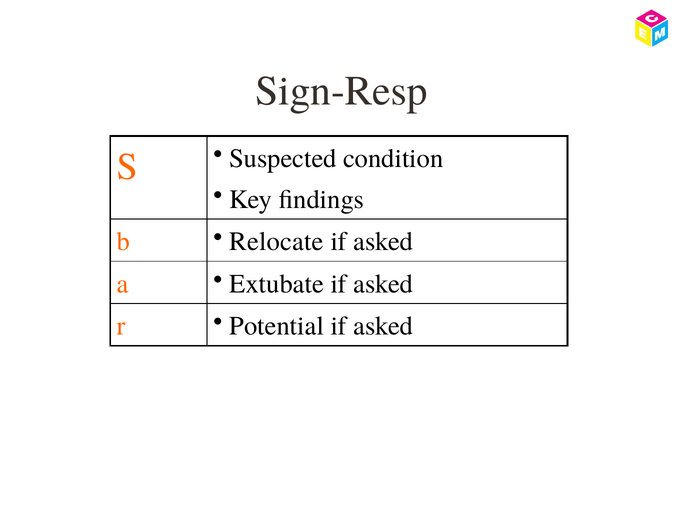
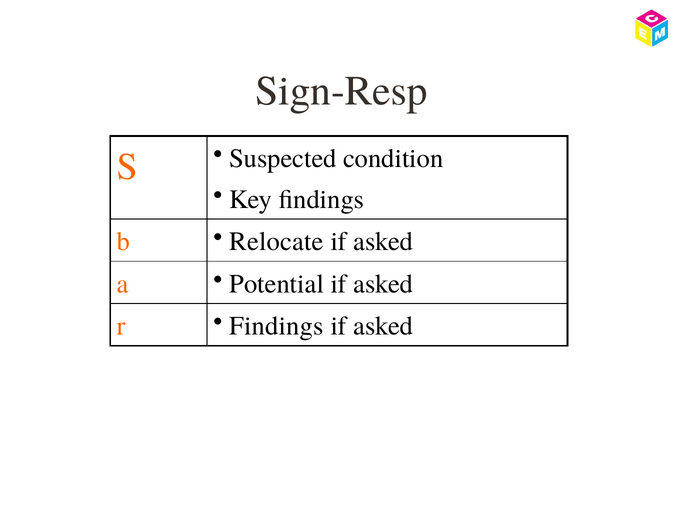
Extubate: Extubate -> Potential
Potential at (277, 326): Potential -> Findings
